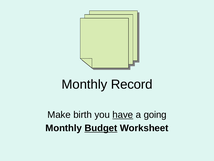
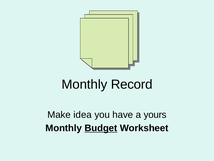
birth: birth -> idea
have underline: present -> none
going: going -> yours
